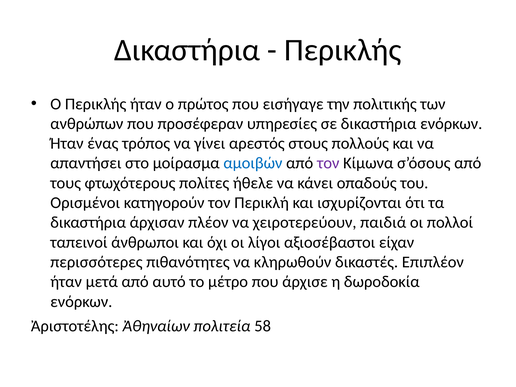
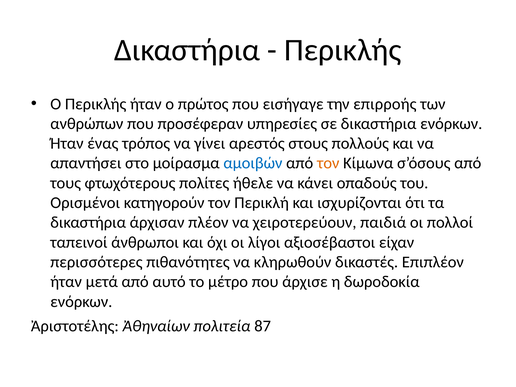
πολιτικής: πολιτικής -> επιρροής
τον at (328, 163) colour: purple -> orange
58: 58 -> 87
